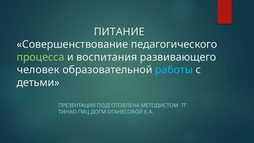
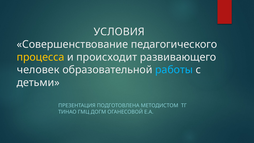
ПИТАНИЕ: ПИТАНИЕ -> УСЛОВИЯ
процесса colour: light green -> yellow
воспитания: воспитания -> происходит
